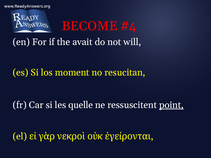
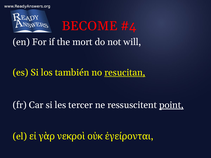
avait: avait -> mort
moment: moment -> también
resucitan underline: none -> present
quelle: quelle -> tercer
